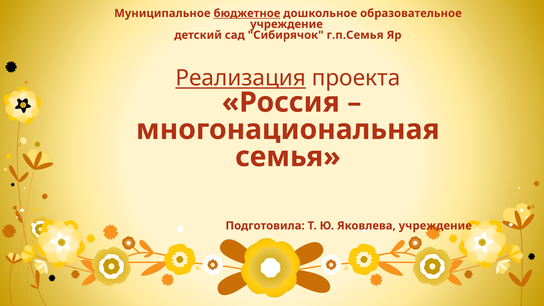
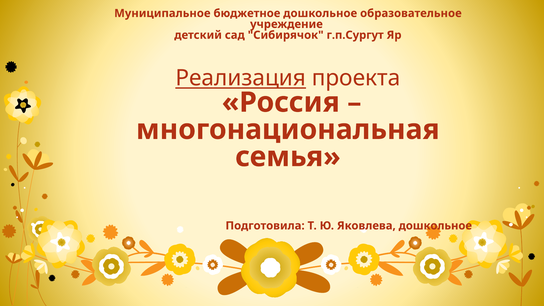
бюджетное underline: present -> none
г.п.Семья: г.п.Семья -> г.п.Сургут
Яковлева учреждение: учреждение -> дошкольное
